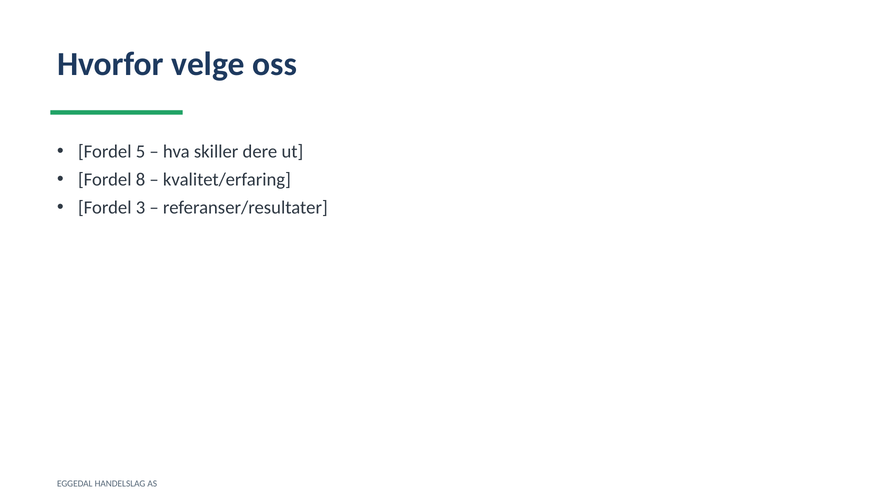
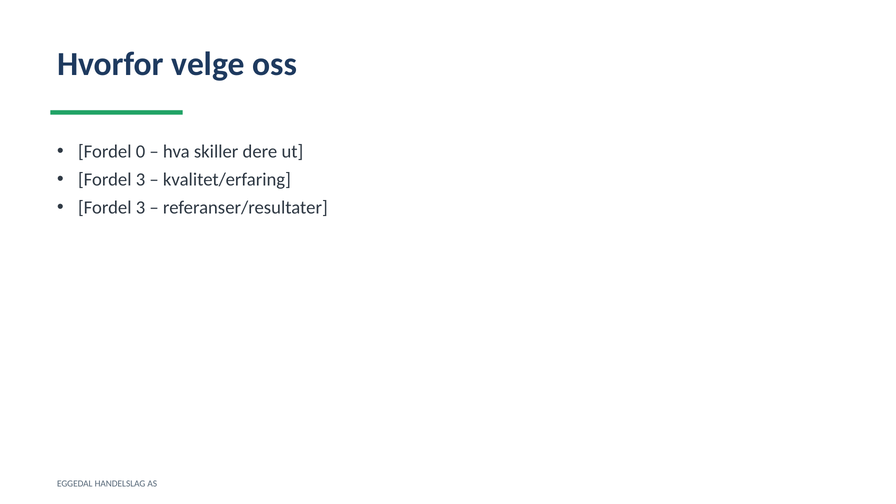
5: 5 -> 0
8 at (141, 180): 8 -> 3
